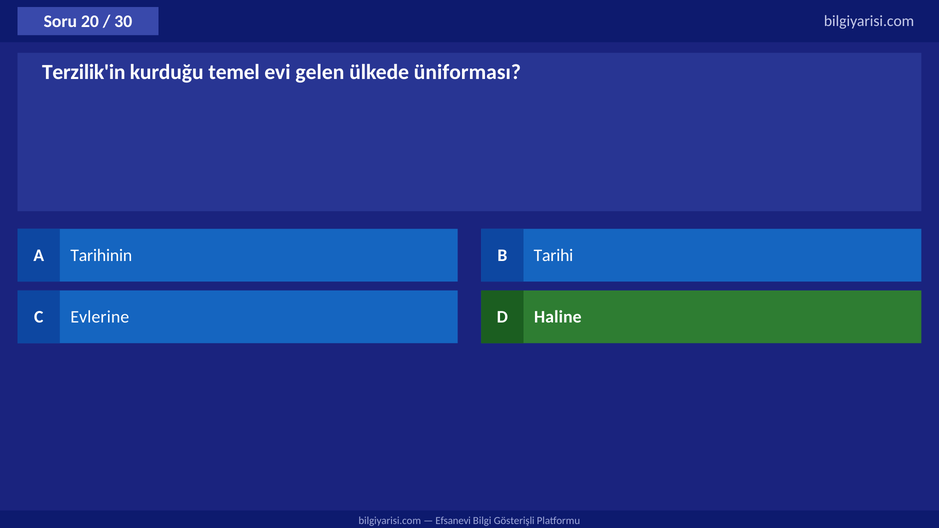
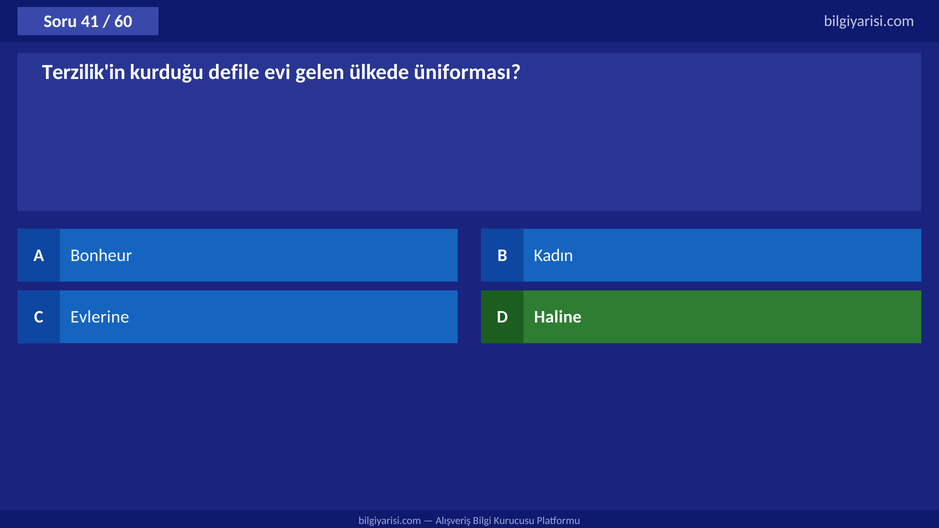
20: 20 -> 41
30: 30 -> 60
temel: temel -> defile
Tarihinin: Tarihinin -> Bonheur
Tarihi: Tarihi -> Kadın
Efsanevi: Efsanevi -> Alışveriş
Gösterişli: Gösterişli -> Kurucusu
